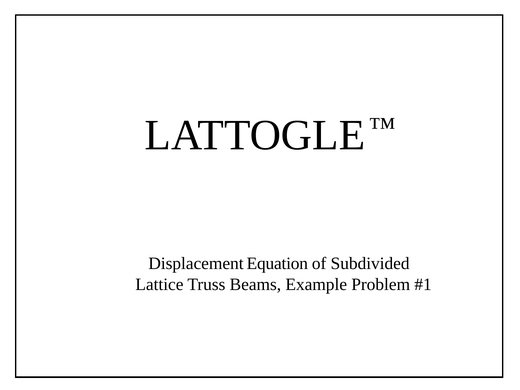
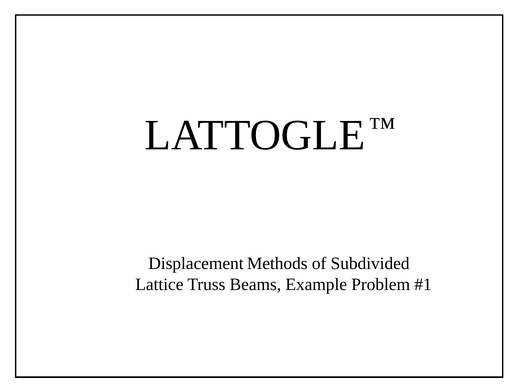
Equation: Equation -> Methods
